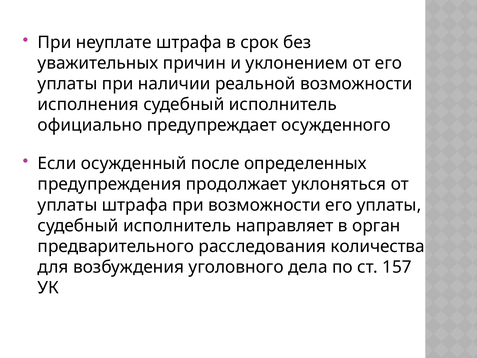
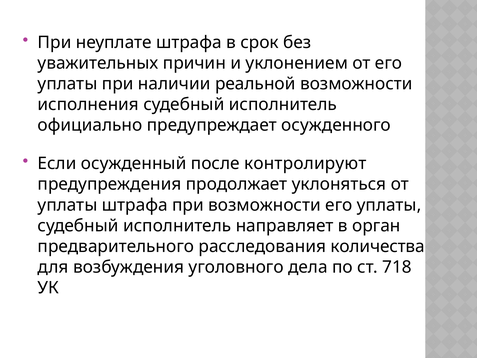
определенных: определенных -> контролируют
157: 157 -> 718
